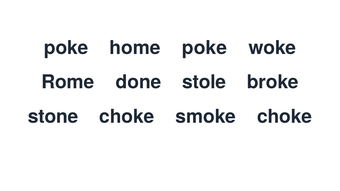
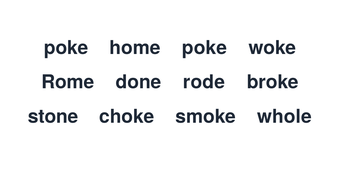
stole: stole -> rode
smoke choke: choke -> whole
